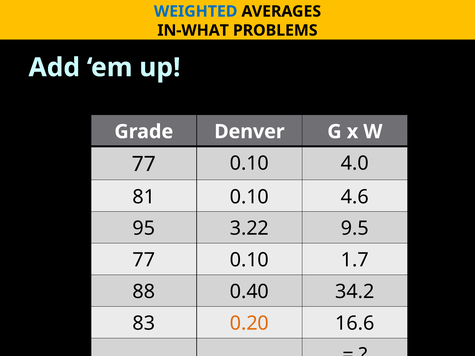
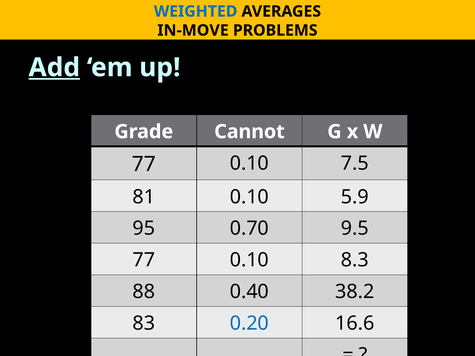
IN-WHAT: IN-WHAT -> IN-MOVE
Add underline: none -> present
Denver: Denver -> Cannot
4.0: 4.0 -> 7.5
4.6: 4.6 -> 5.9
3.22: 3.22 -> 0.70
1.7: 1.7 -> 8.3
34.2: 34.2 -> 38.2
0.20 colour: orange -> blue
